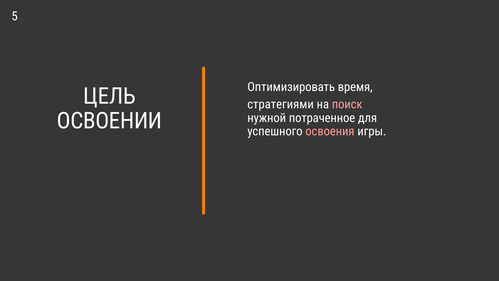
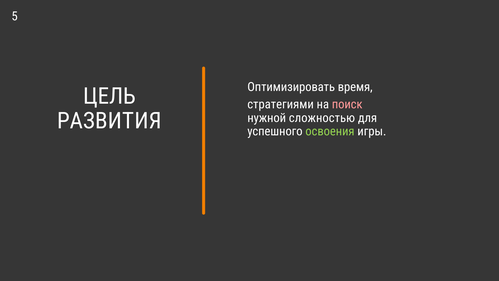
ОСВОЕНИИ: ОСВОЕНИИ -> РАЗВИТИЯ
потраченное: потраченное -> сложностью
освоения colour: pink -> light green
